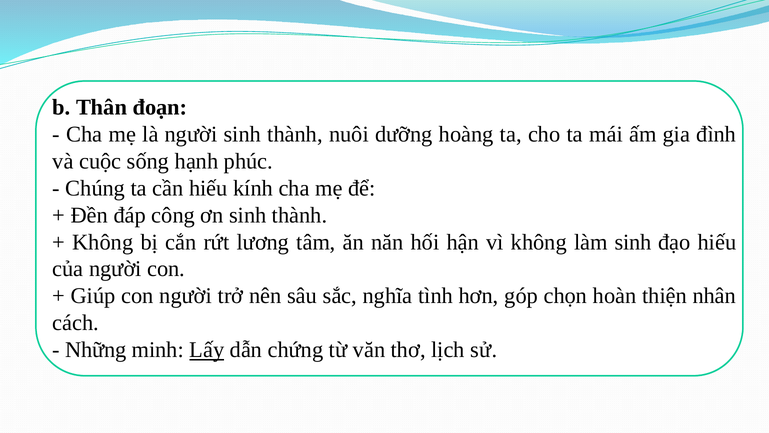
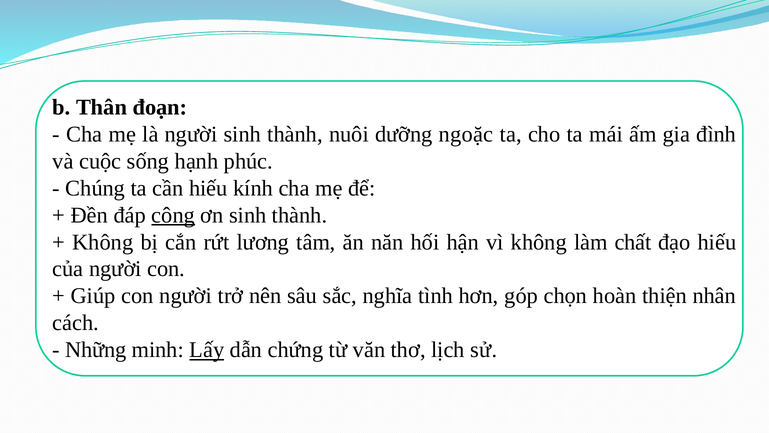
hoàng: hoàng -> ngoặc
công underline: none -> present
làm sinh: sinh -> chất
